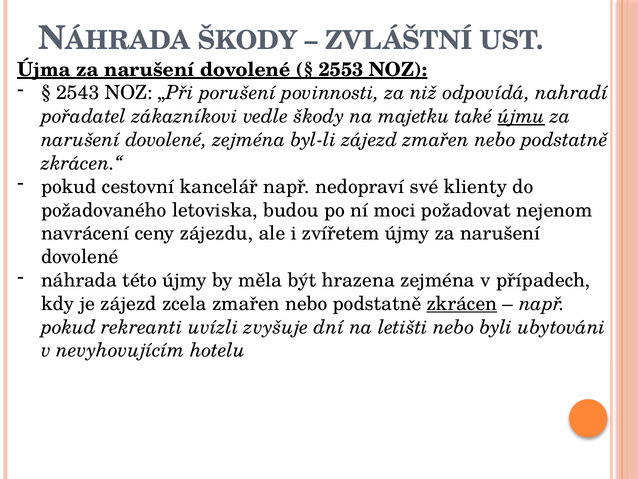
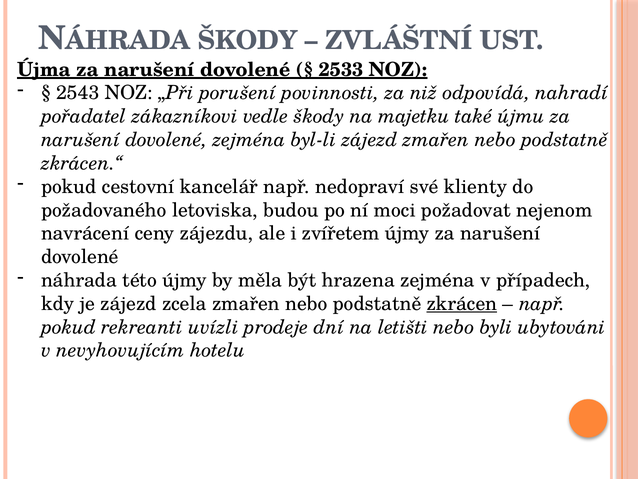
2553: 2553 -> 2533
újmu underline: present -> none
zvyšuje: zvyšuje -> prodeje
